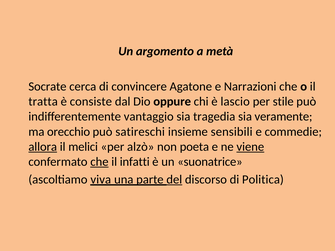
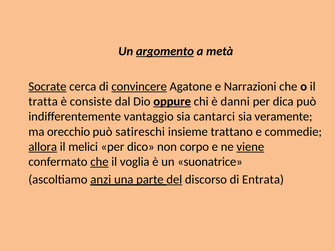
argomento underline: none -> present
Socrate underline: none -> present
convincere underline: none -> present
oppure underline: none -> present
lascio: lascio -> danni
stile: stile -> dica
tragedia: tragedia -> cantarci
sensibili: sensibili -> trattano
alzò: alzò -> dico
poeta: poeta -> corpo
infatti: infatti -> voglia
viva: viva -> anzi
Politica: Politica -> Entrata
